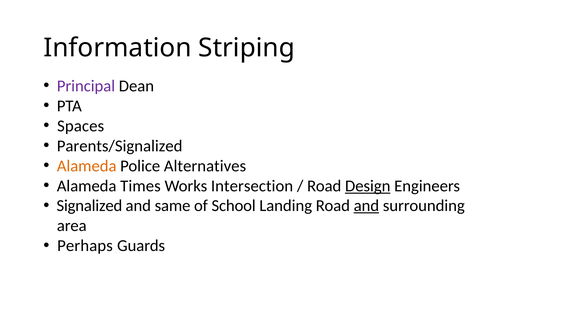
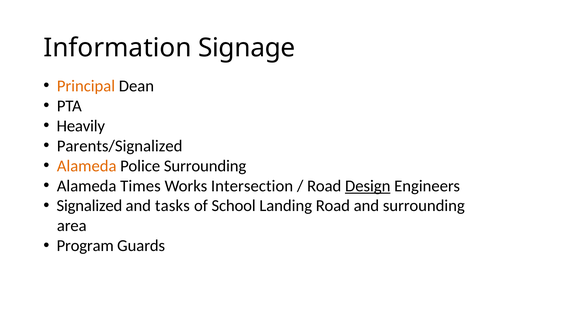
Striping: Striping -> Signage
Principal colour: purple -> orange
Spaces: Spaces -> Heavily
Police Alternatives: Alternatives -> Surrounding
same: same -> tasks
and at (366, 206) underline: present -> none
Perhaps: Perhaps -> Program
